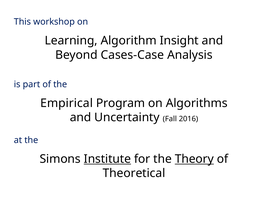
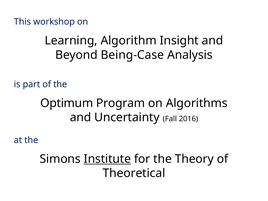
Cases-Case: Cases-Case -> Being-Case
Empirical: Empirical -> Optimum
Theory underline: present -> none
